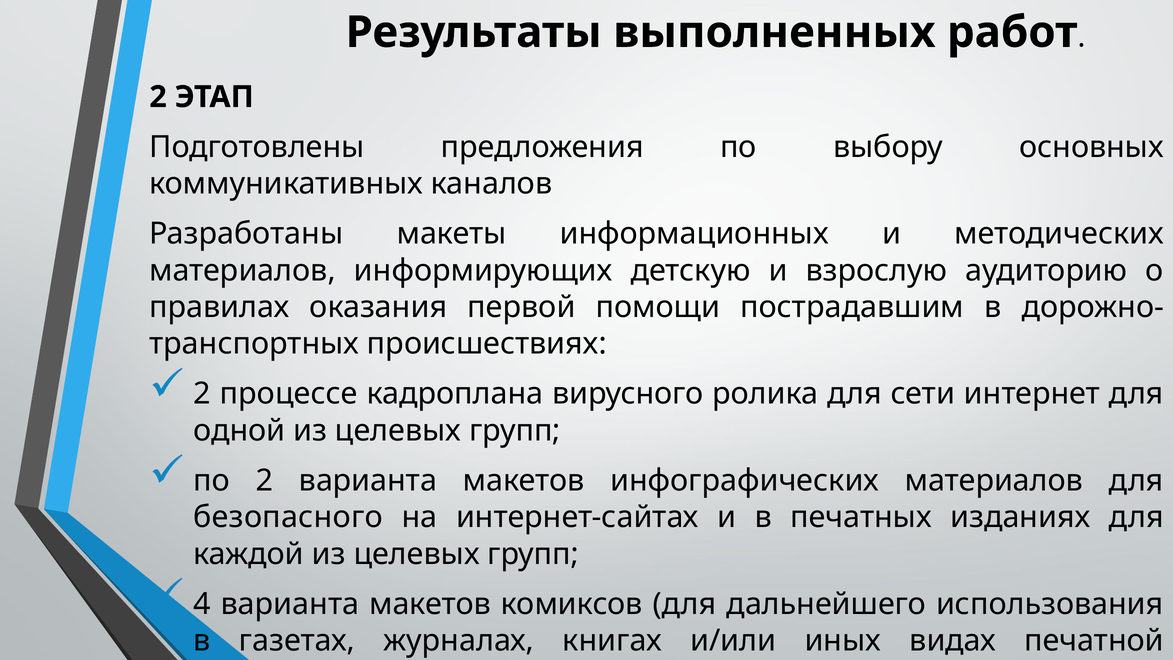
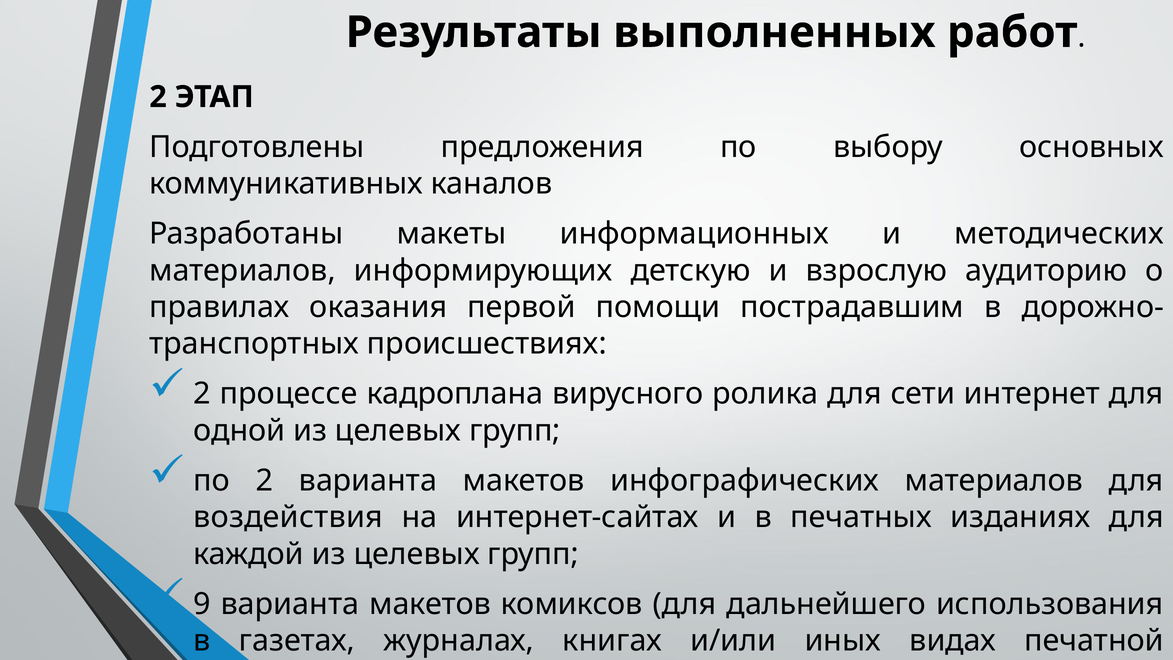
безопасного: безопасного -> воздействия
4: 4 -> 9
